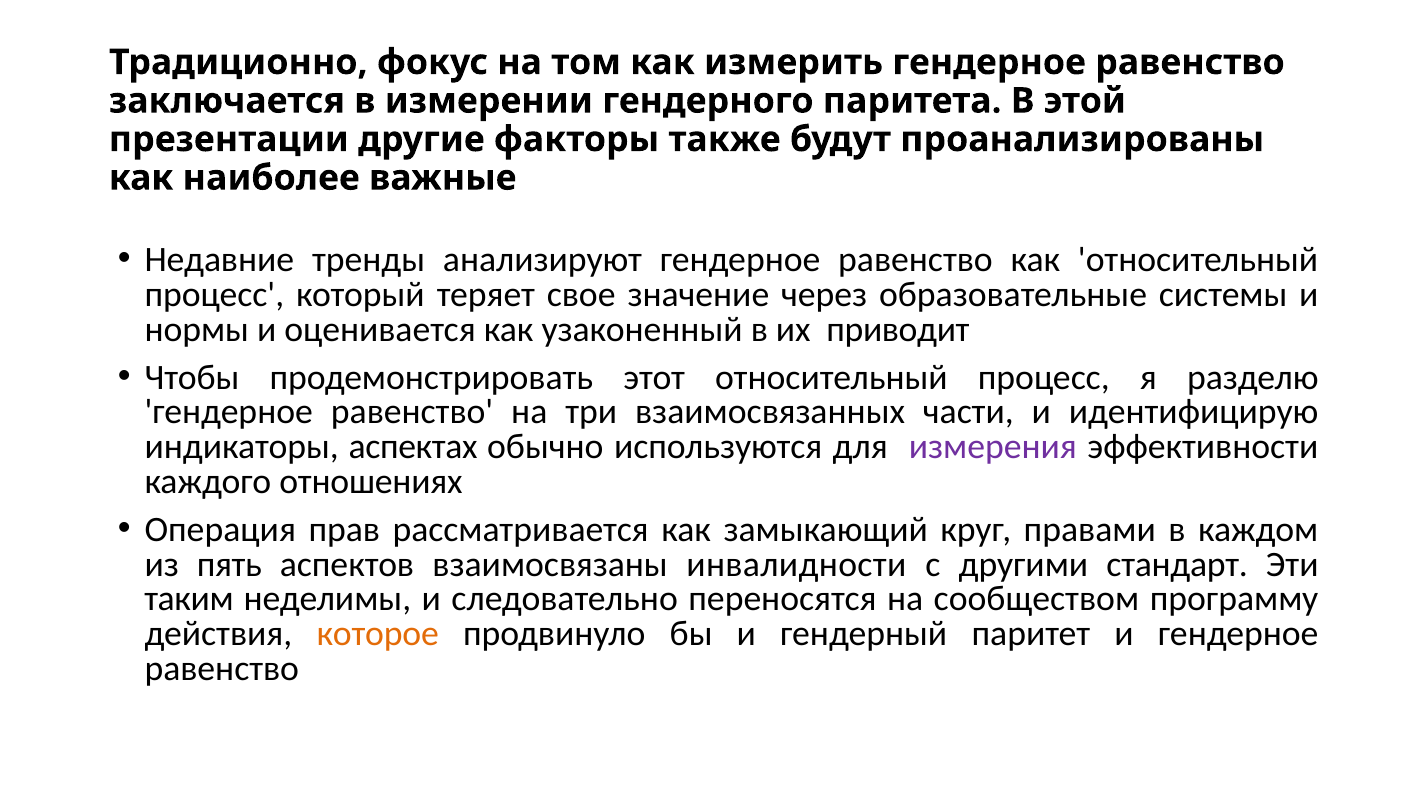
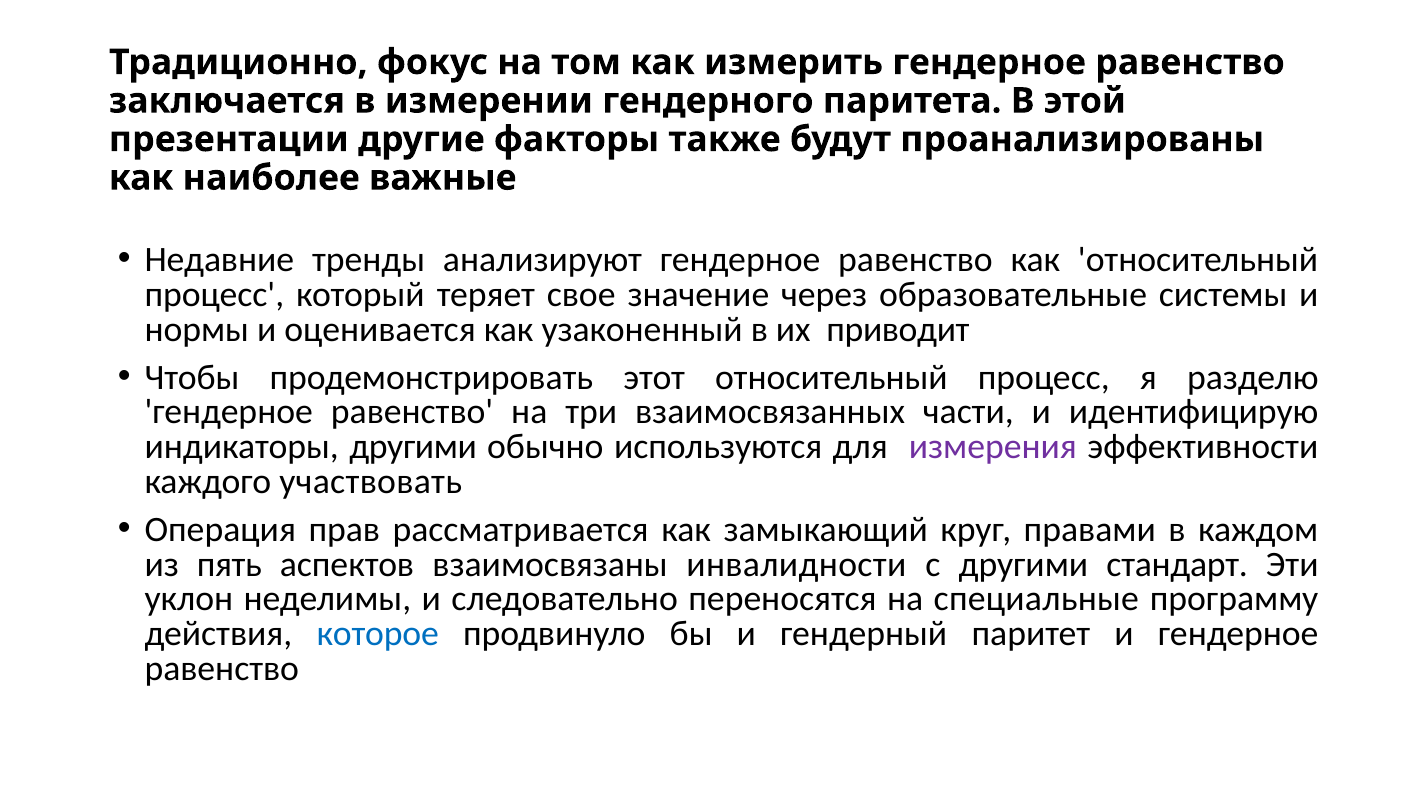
индикаторы аспектах: аспектах -> другими
отношениях: отношениях -> участвовать
таким: таким -> уклон
сообществом: сообществом -> специальные
которое colour: orange -> blue
